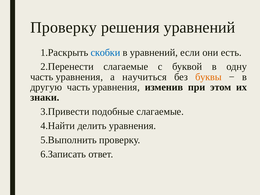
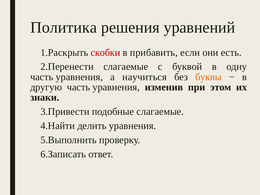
Проверку at (64, 27): Проверку -> Политика
скобки colour: blue -> red
в уравнений: уравнений -> прибавить
